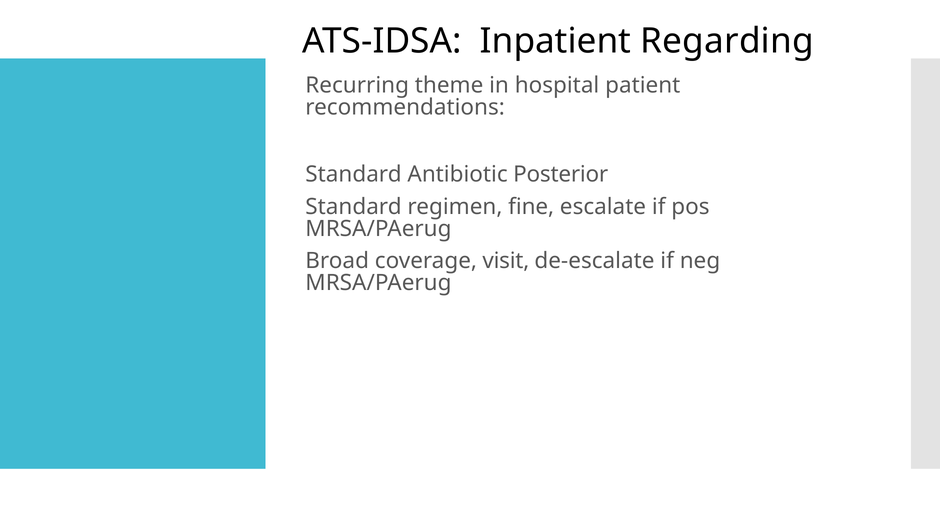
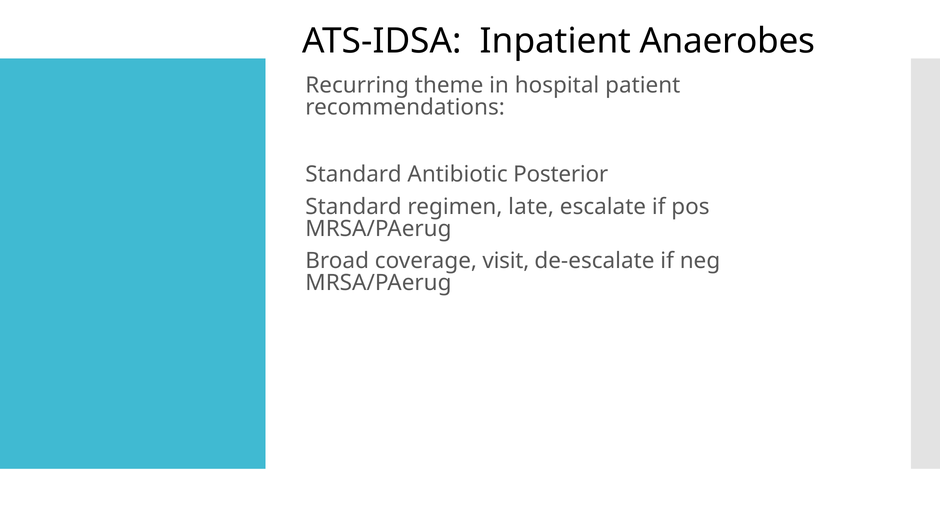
Regarding: Regarding -> Anaerobes
fine: fine -> late
